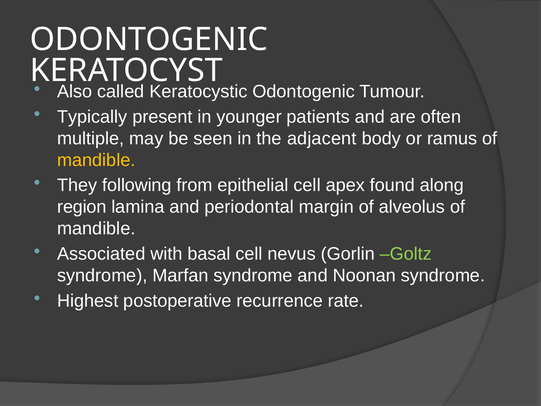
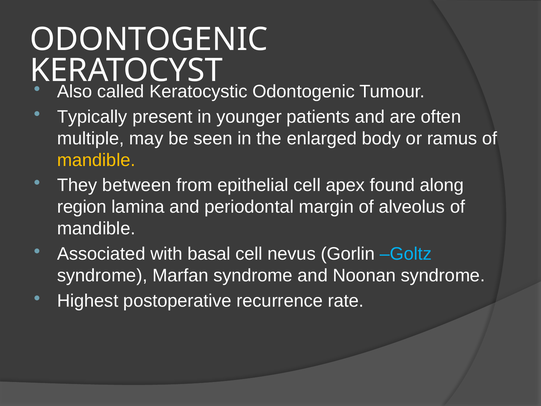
adjacent: adjacent -> enlarged
following: following -> between
Goltz colour: light green -> light blue
